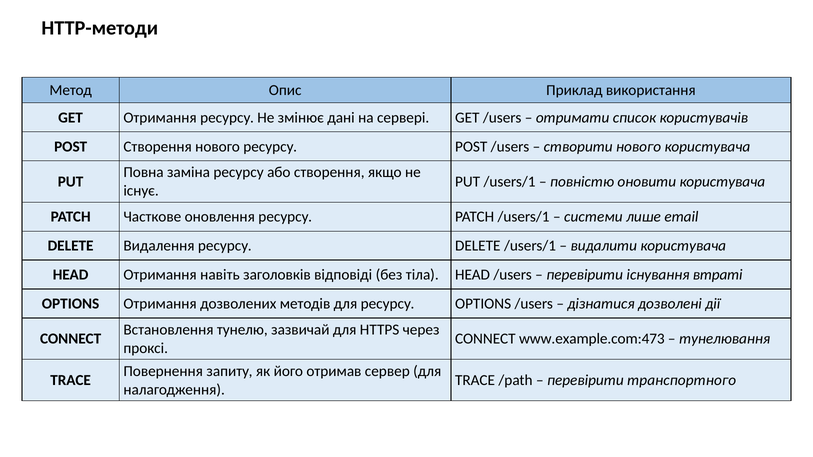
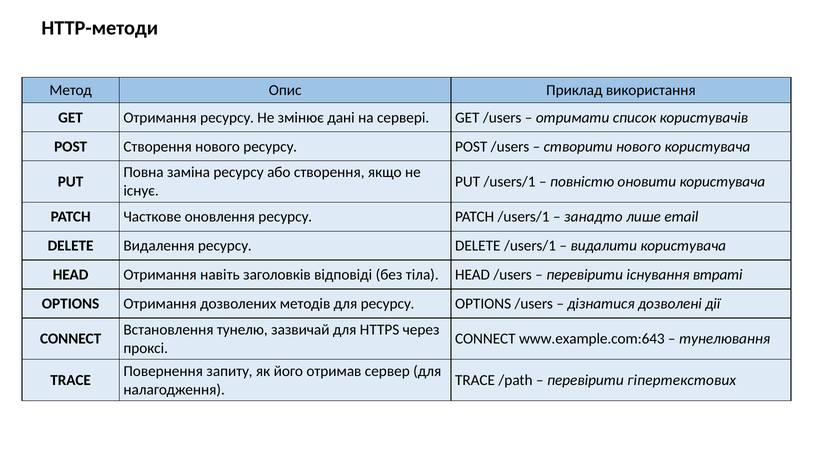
системи: системи -> занадто
www.example.com:473: www.example.com:473 -> www.example.com:643
транспортного: транспортного -> гіпертекстових
